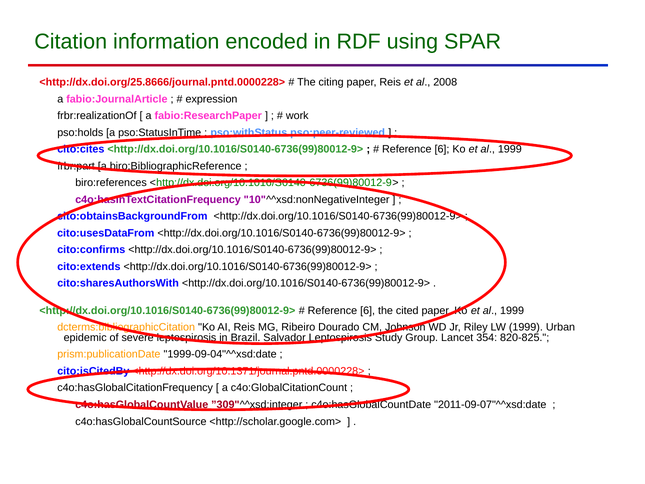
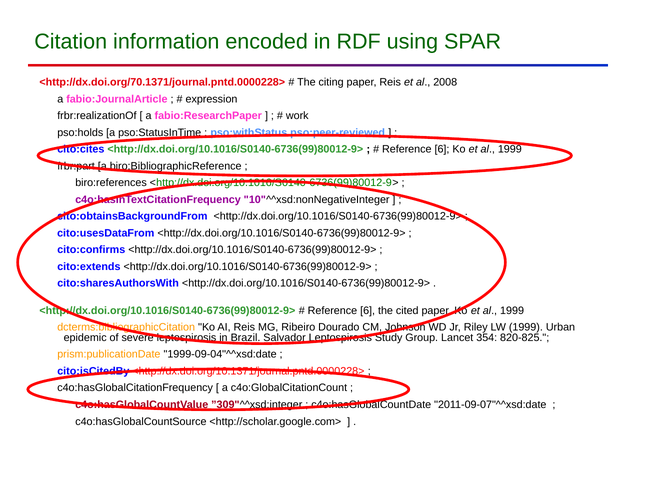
<http://dx.doi.org/25.8666/journal.pntd.0000228>: <http://dx.doi.org/25.8666/journal.pntd.0000228> -> <http://dx.doi.org/70.1371/journal.pntd.0000228>
